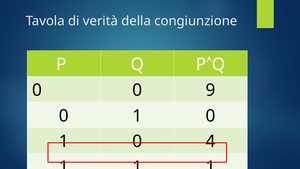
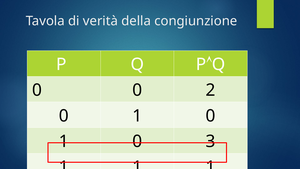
9: 9 -> 2
4: 4 -> 3
